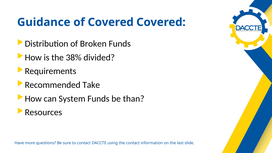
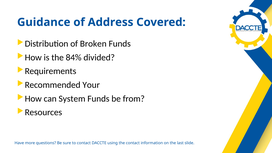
of Covered: Covered -> Address
38%: 38% -> 84%
Take: Take -> Your
than: than -> from
